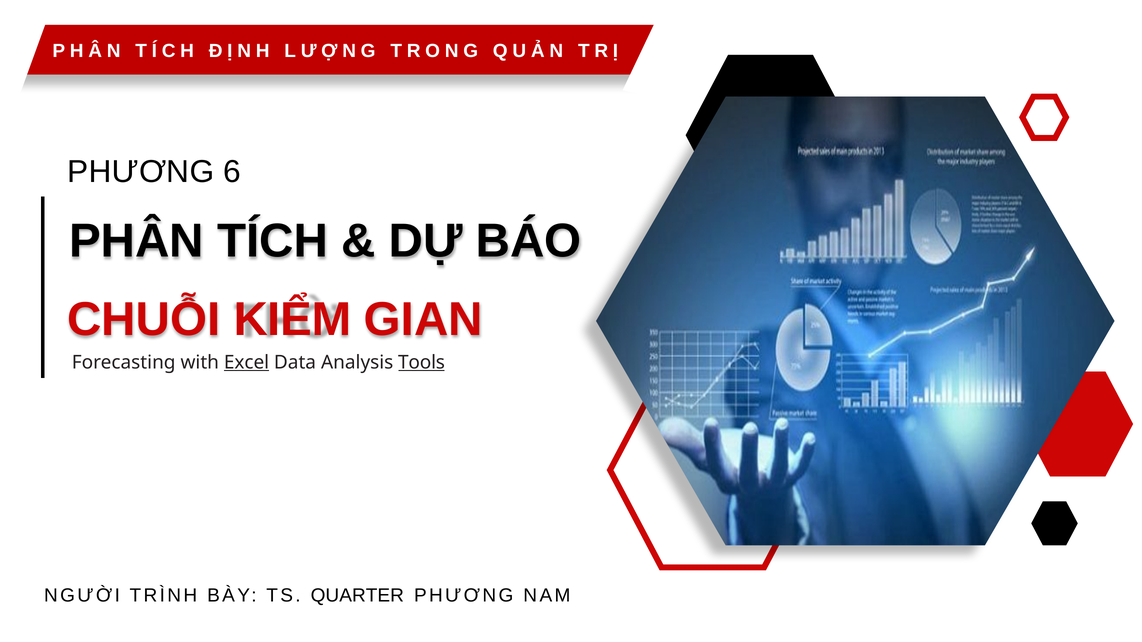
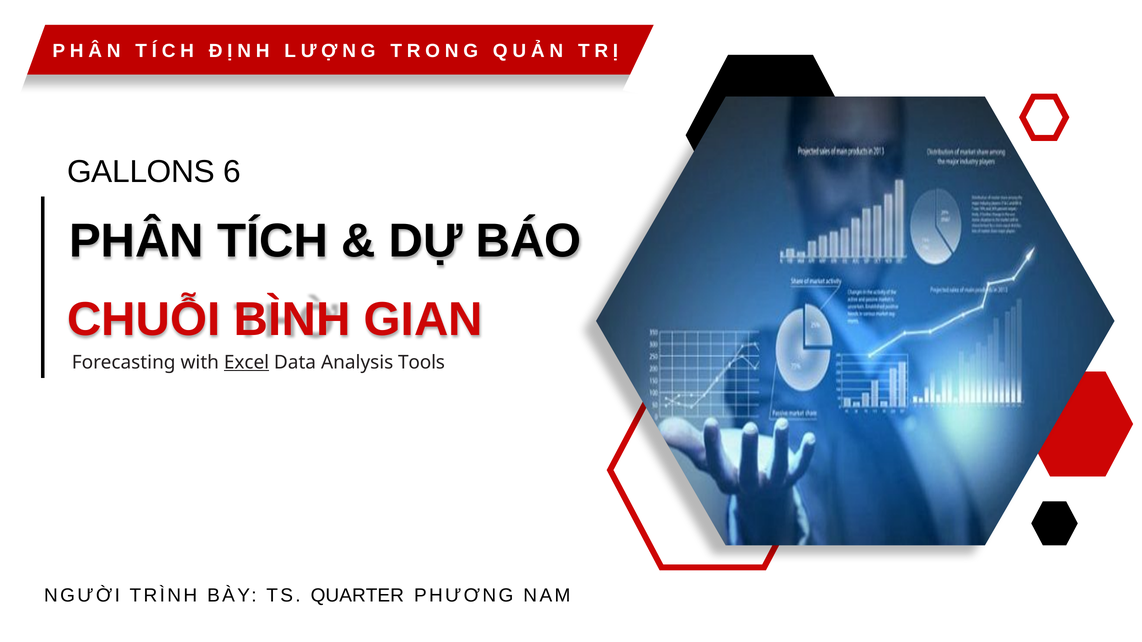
PHƯƠNG at (141, 172): PHƯƠNG -> GALLONS
KIỂM: KIỂM -> BÌNH
Tools underline: present -> none
